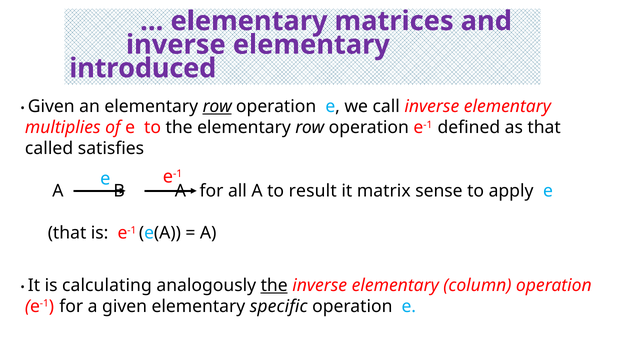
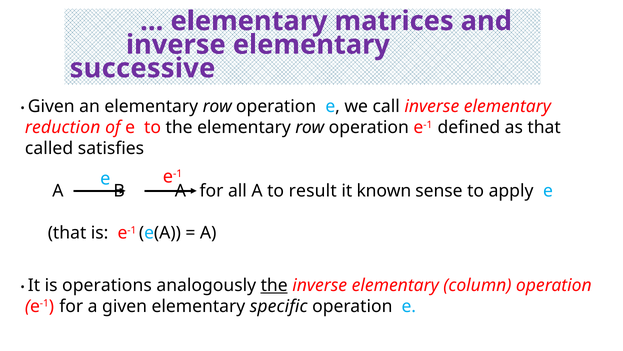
introduced: introduced -> successive
row at (217, 106) underline: present -> none
multiplies: multiplies -> reduction
matrix: matrix -> known
calculating: calculating -> operations
